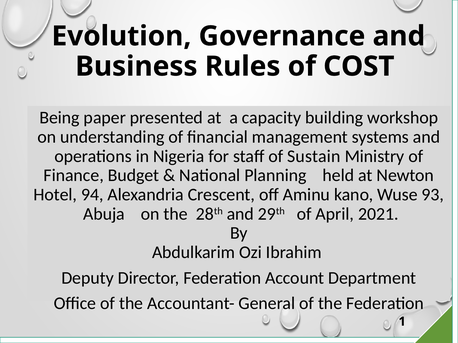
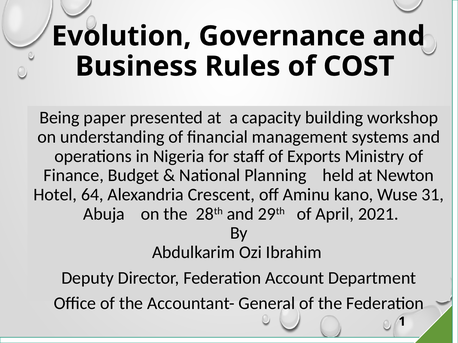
Sustain: Sustain -> Exports
94: 94 -> 64
93: 93 -> 31
